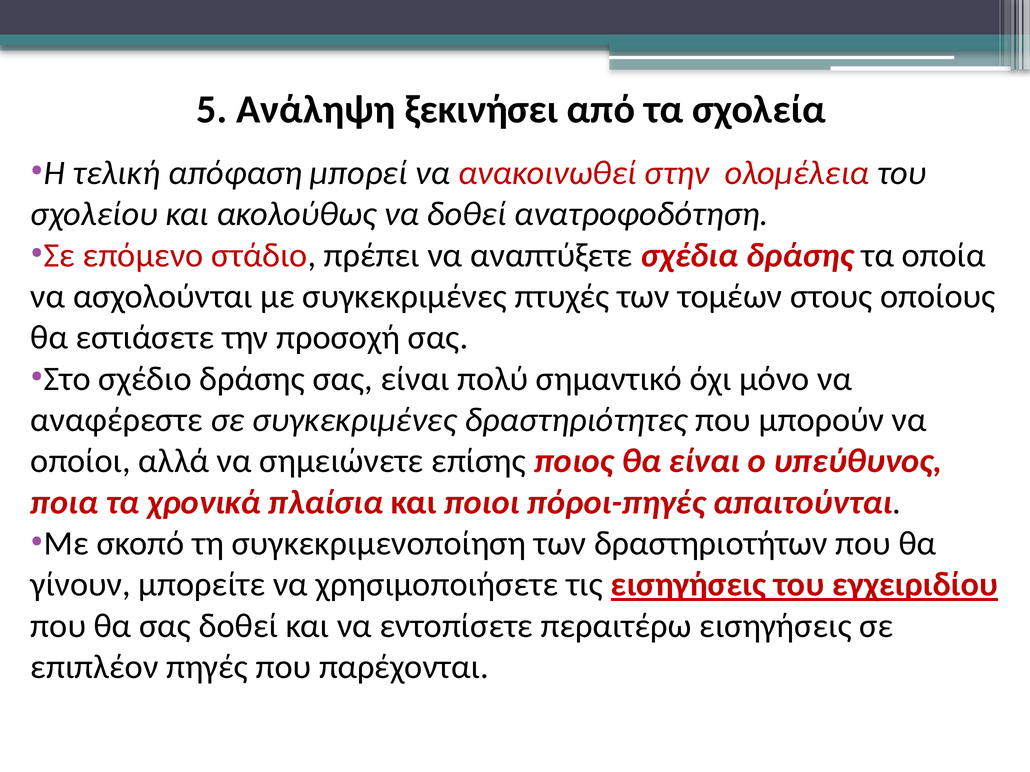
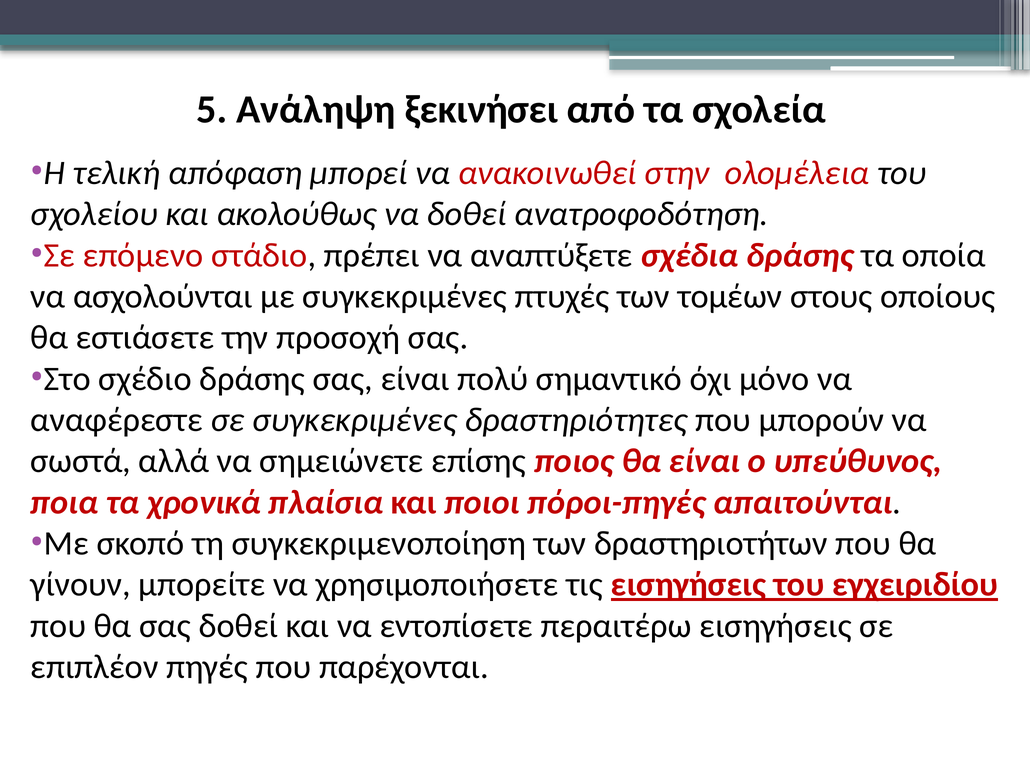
οποίοι: οποίοι -> σωστά
